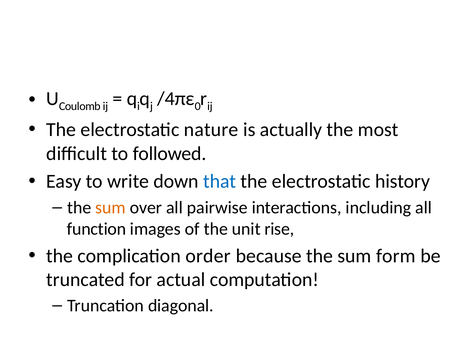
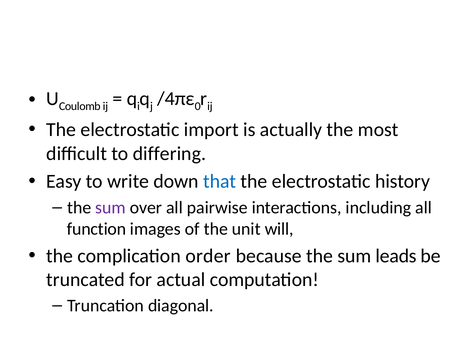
nature: nature -> import
followed: followed -> differing
sum at (111, 208) colour: orange -> purple
rise: rise -> will
form: form -> leads
